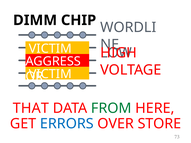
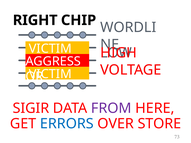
DIMM: DIMM -> RIGHT
THAT: THAT -> SIGIR
FROM colour: green -> purple
